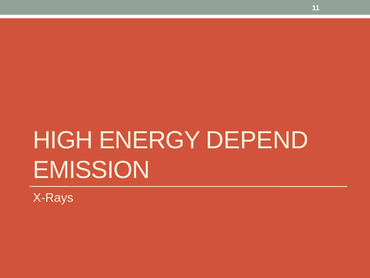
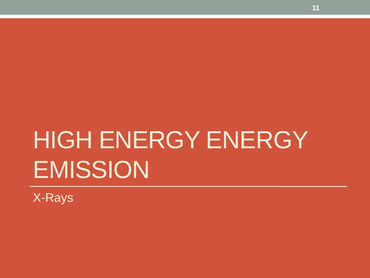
ENERGY DEPEND: DEPEND -> ENERGY
